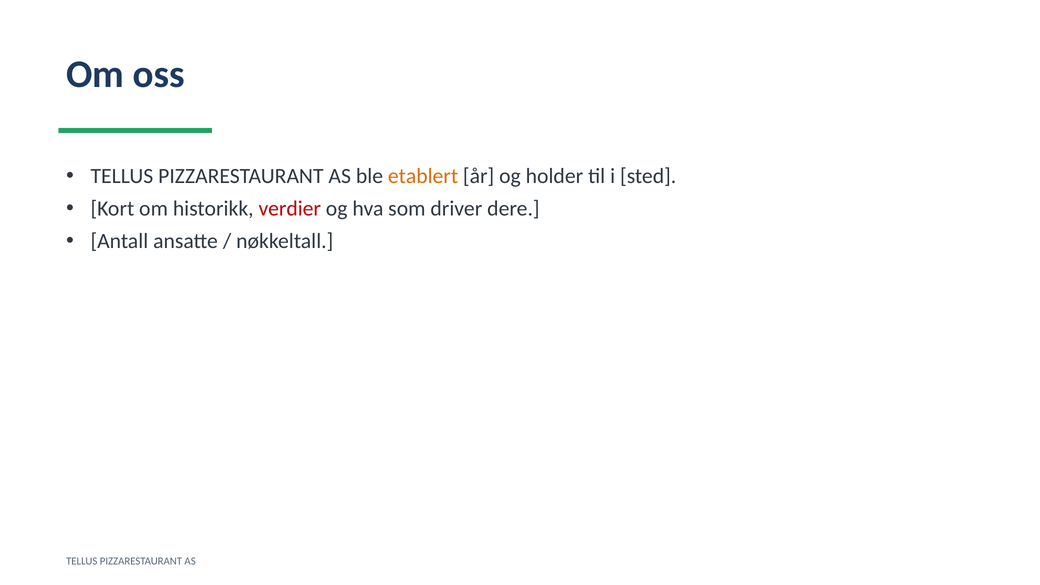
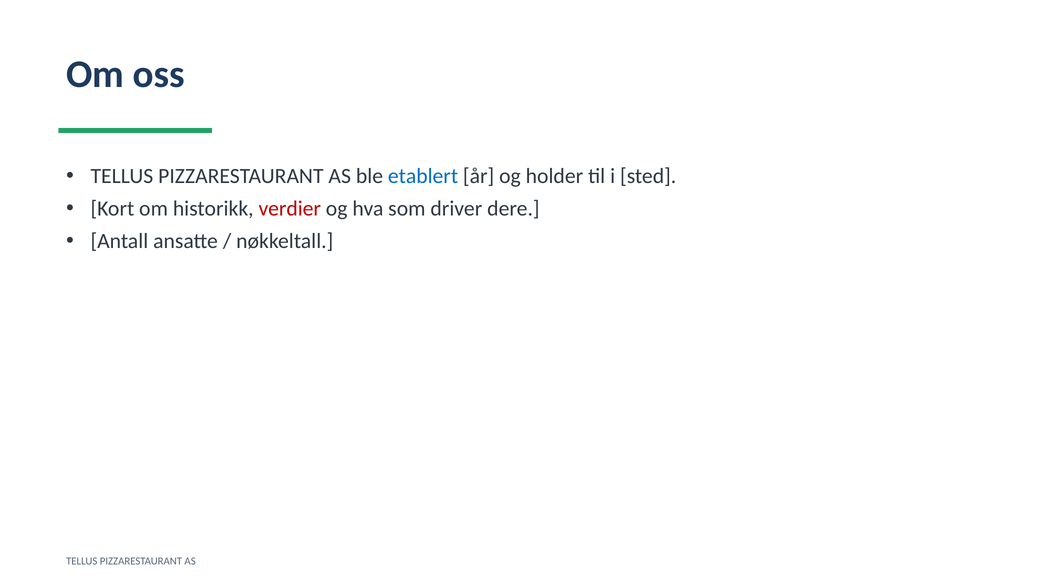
etablert colour: orange -> blue
